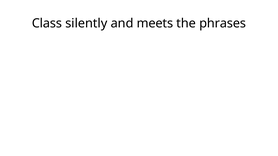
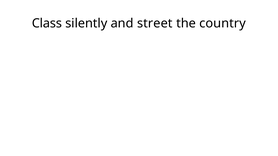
meets: meets -> street
phrases: phrases -> country
